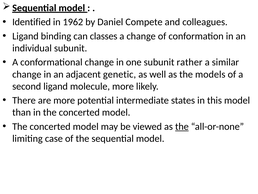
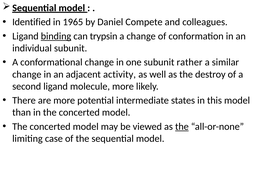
1962: 1962 -> 1965
binding underline: none -> present
classes: classes -> trypsin
genetic: genetic -> activity
models: models -> destroy
